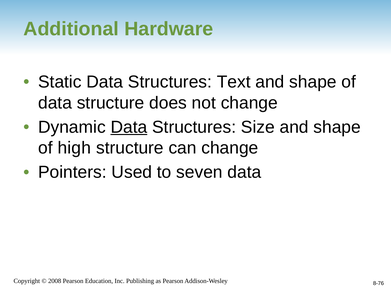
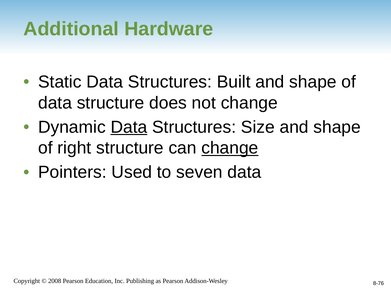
Text: Text -> Built
high: high -> right
change at (230, 148) underline: none -> present
